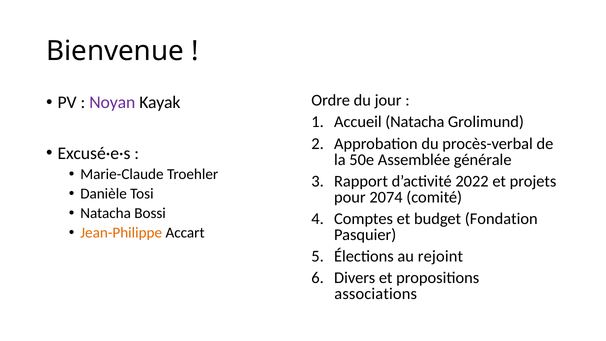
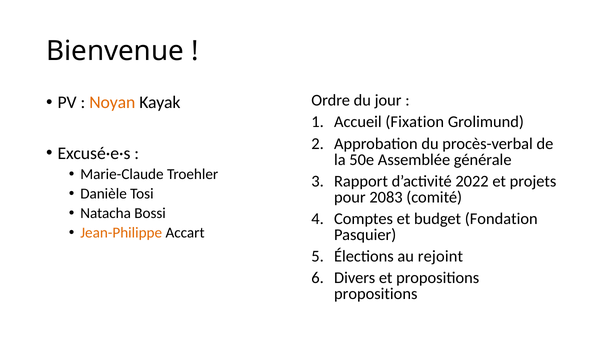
Noyan colour: purple -> orange
Accueil Natacha: Natacha -> Fixation
2074: 2074 -> 2083
associations at (376, 294): associations -> propositions
